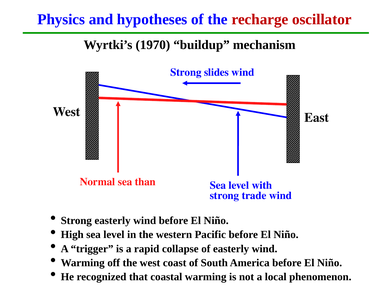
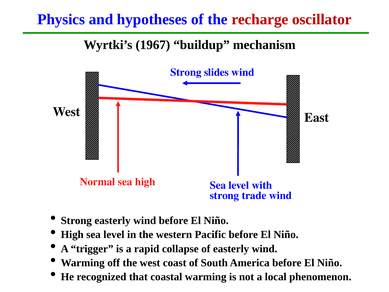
1970: 1970 -> 1967
sea than: than -> high
